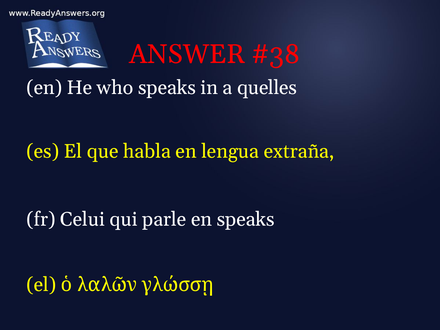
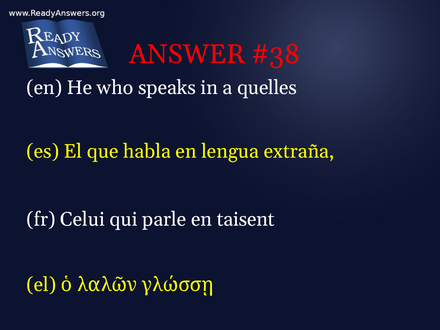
en speaks: speaks -> taisent
